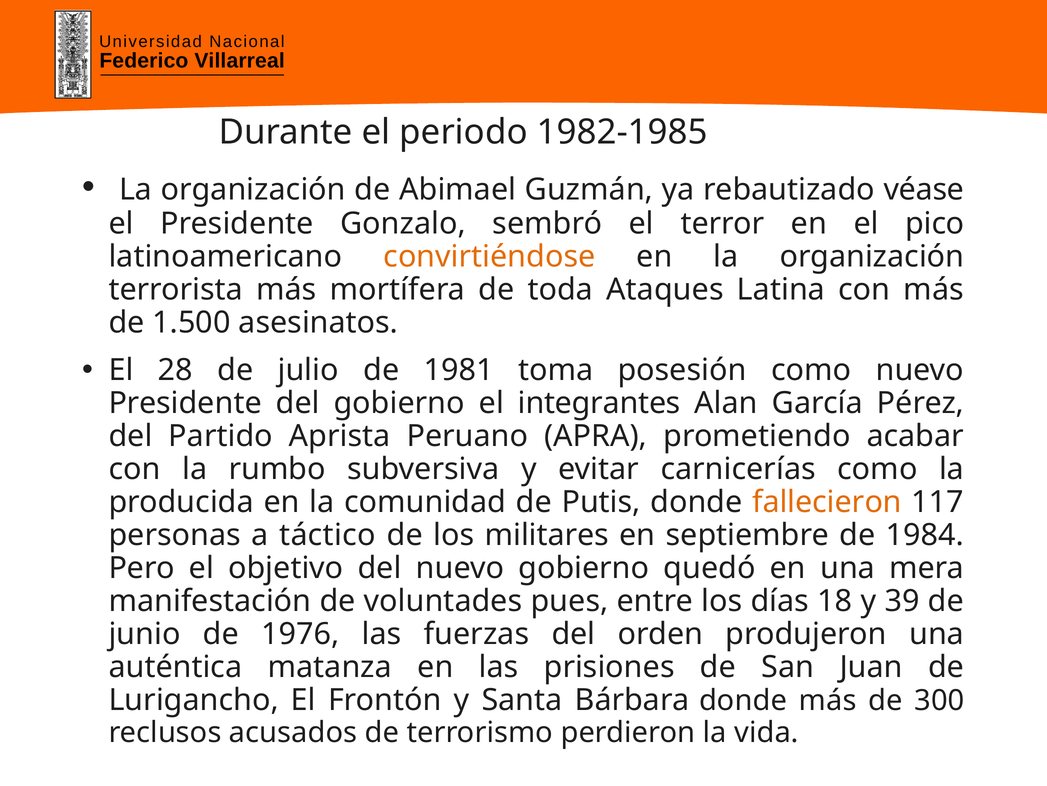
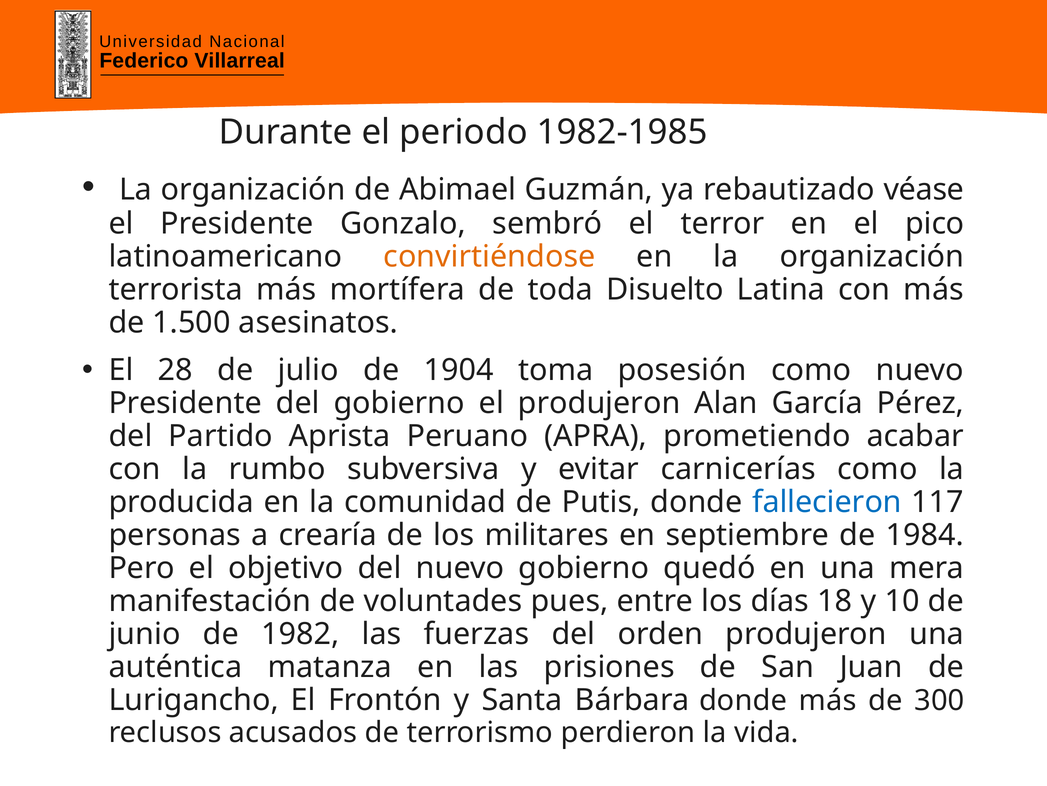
Ataques: Ataques -> Disuelto
1981: 1981 -> 1904
el integrantes: integrantes -> produjeron
fallecieron colour: orange -> blue
táctico: táctico -> crearía
39: 39 -> 10
1976: 1976 -> 1982
